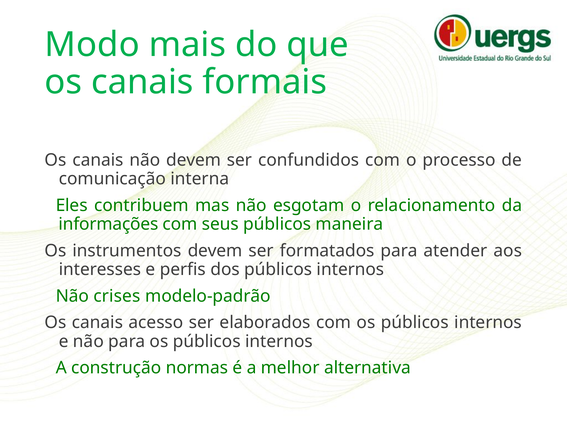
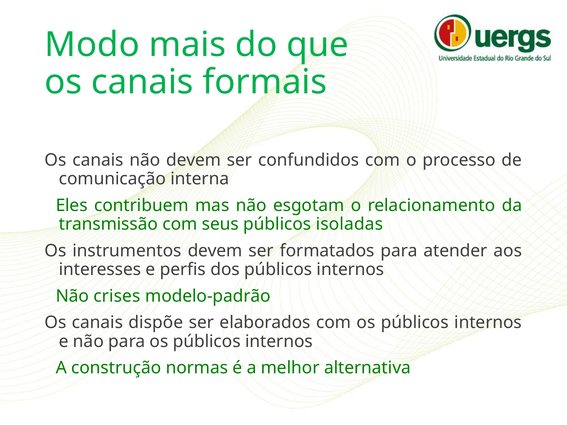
informações: informações -> transmissão
maneira: maneira -> isoladas
acesso: acesso -> dispõe
